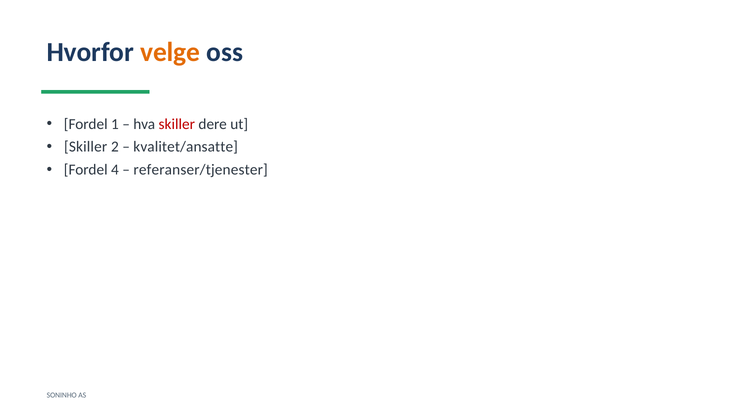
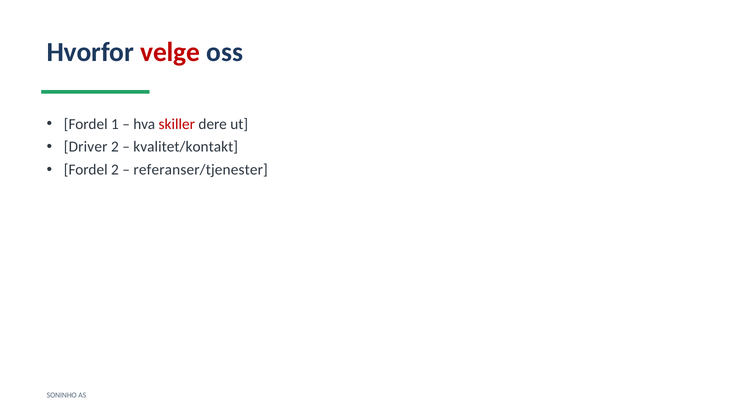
velge colour: orange -> red
Skiller at (86, 147): Skiller -> Driver
kvalitet/ansatte: kvalitet/ansatte -> kvalitet/kontakt
Fordel 4: 4 -> 2
